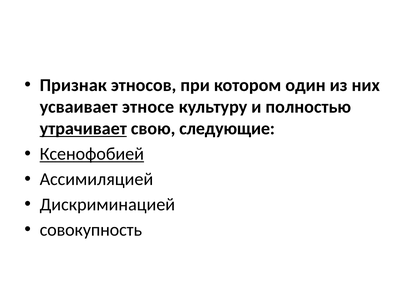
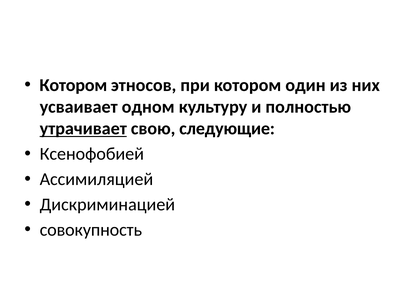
Признак at (73, 85): Признак -> Котором
этносе: этносе -> одном
Ксенофобией underline: present -> none
